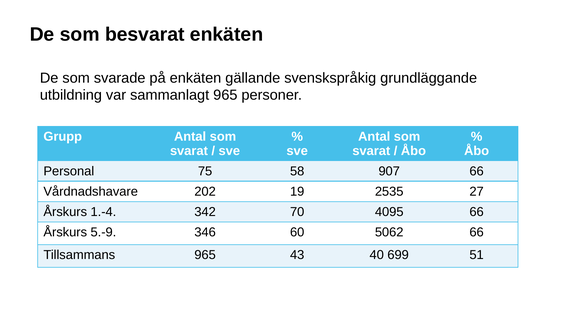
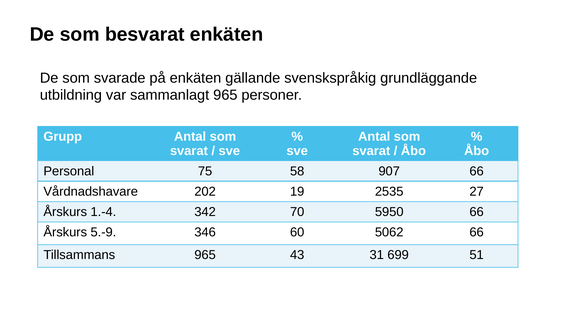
4095: 4095 -> 5950
40: 40 -> 31
